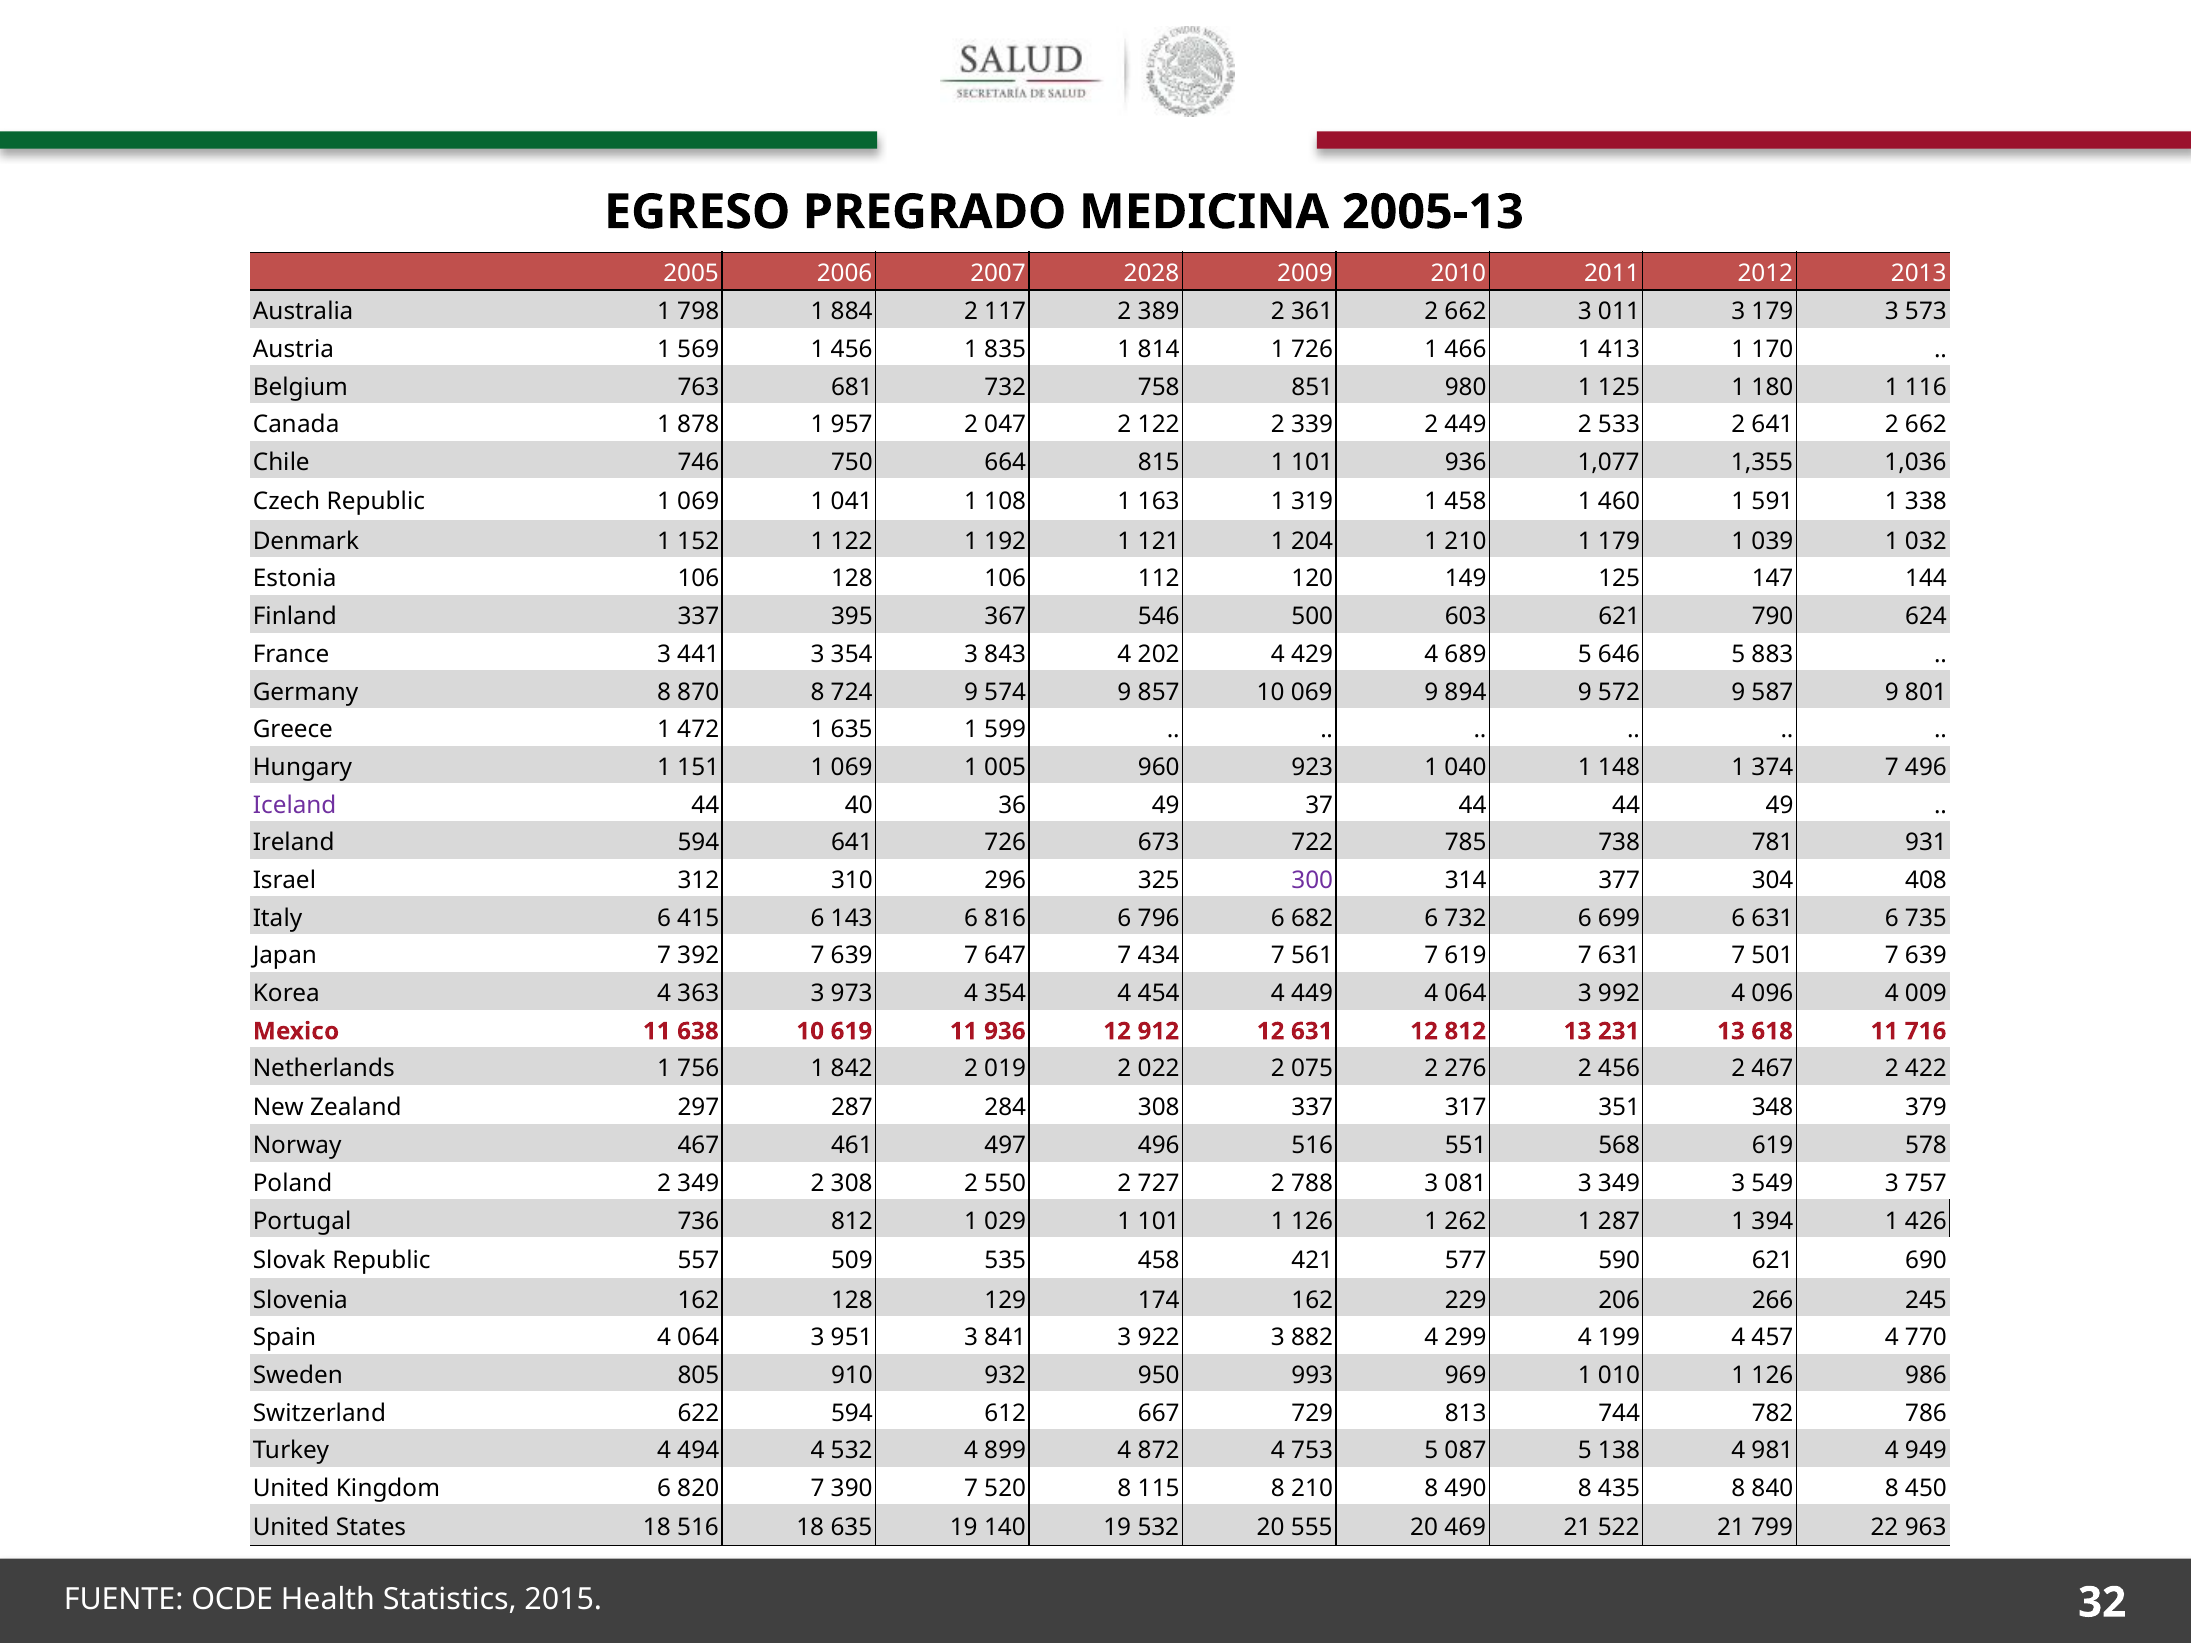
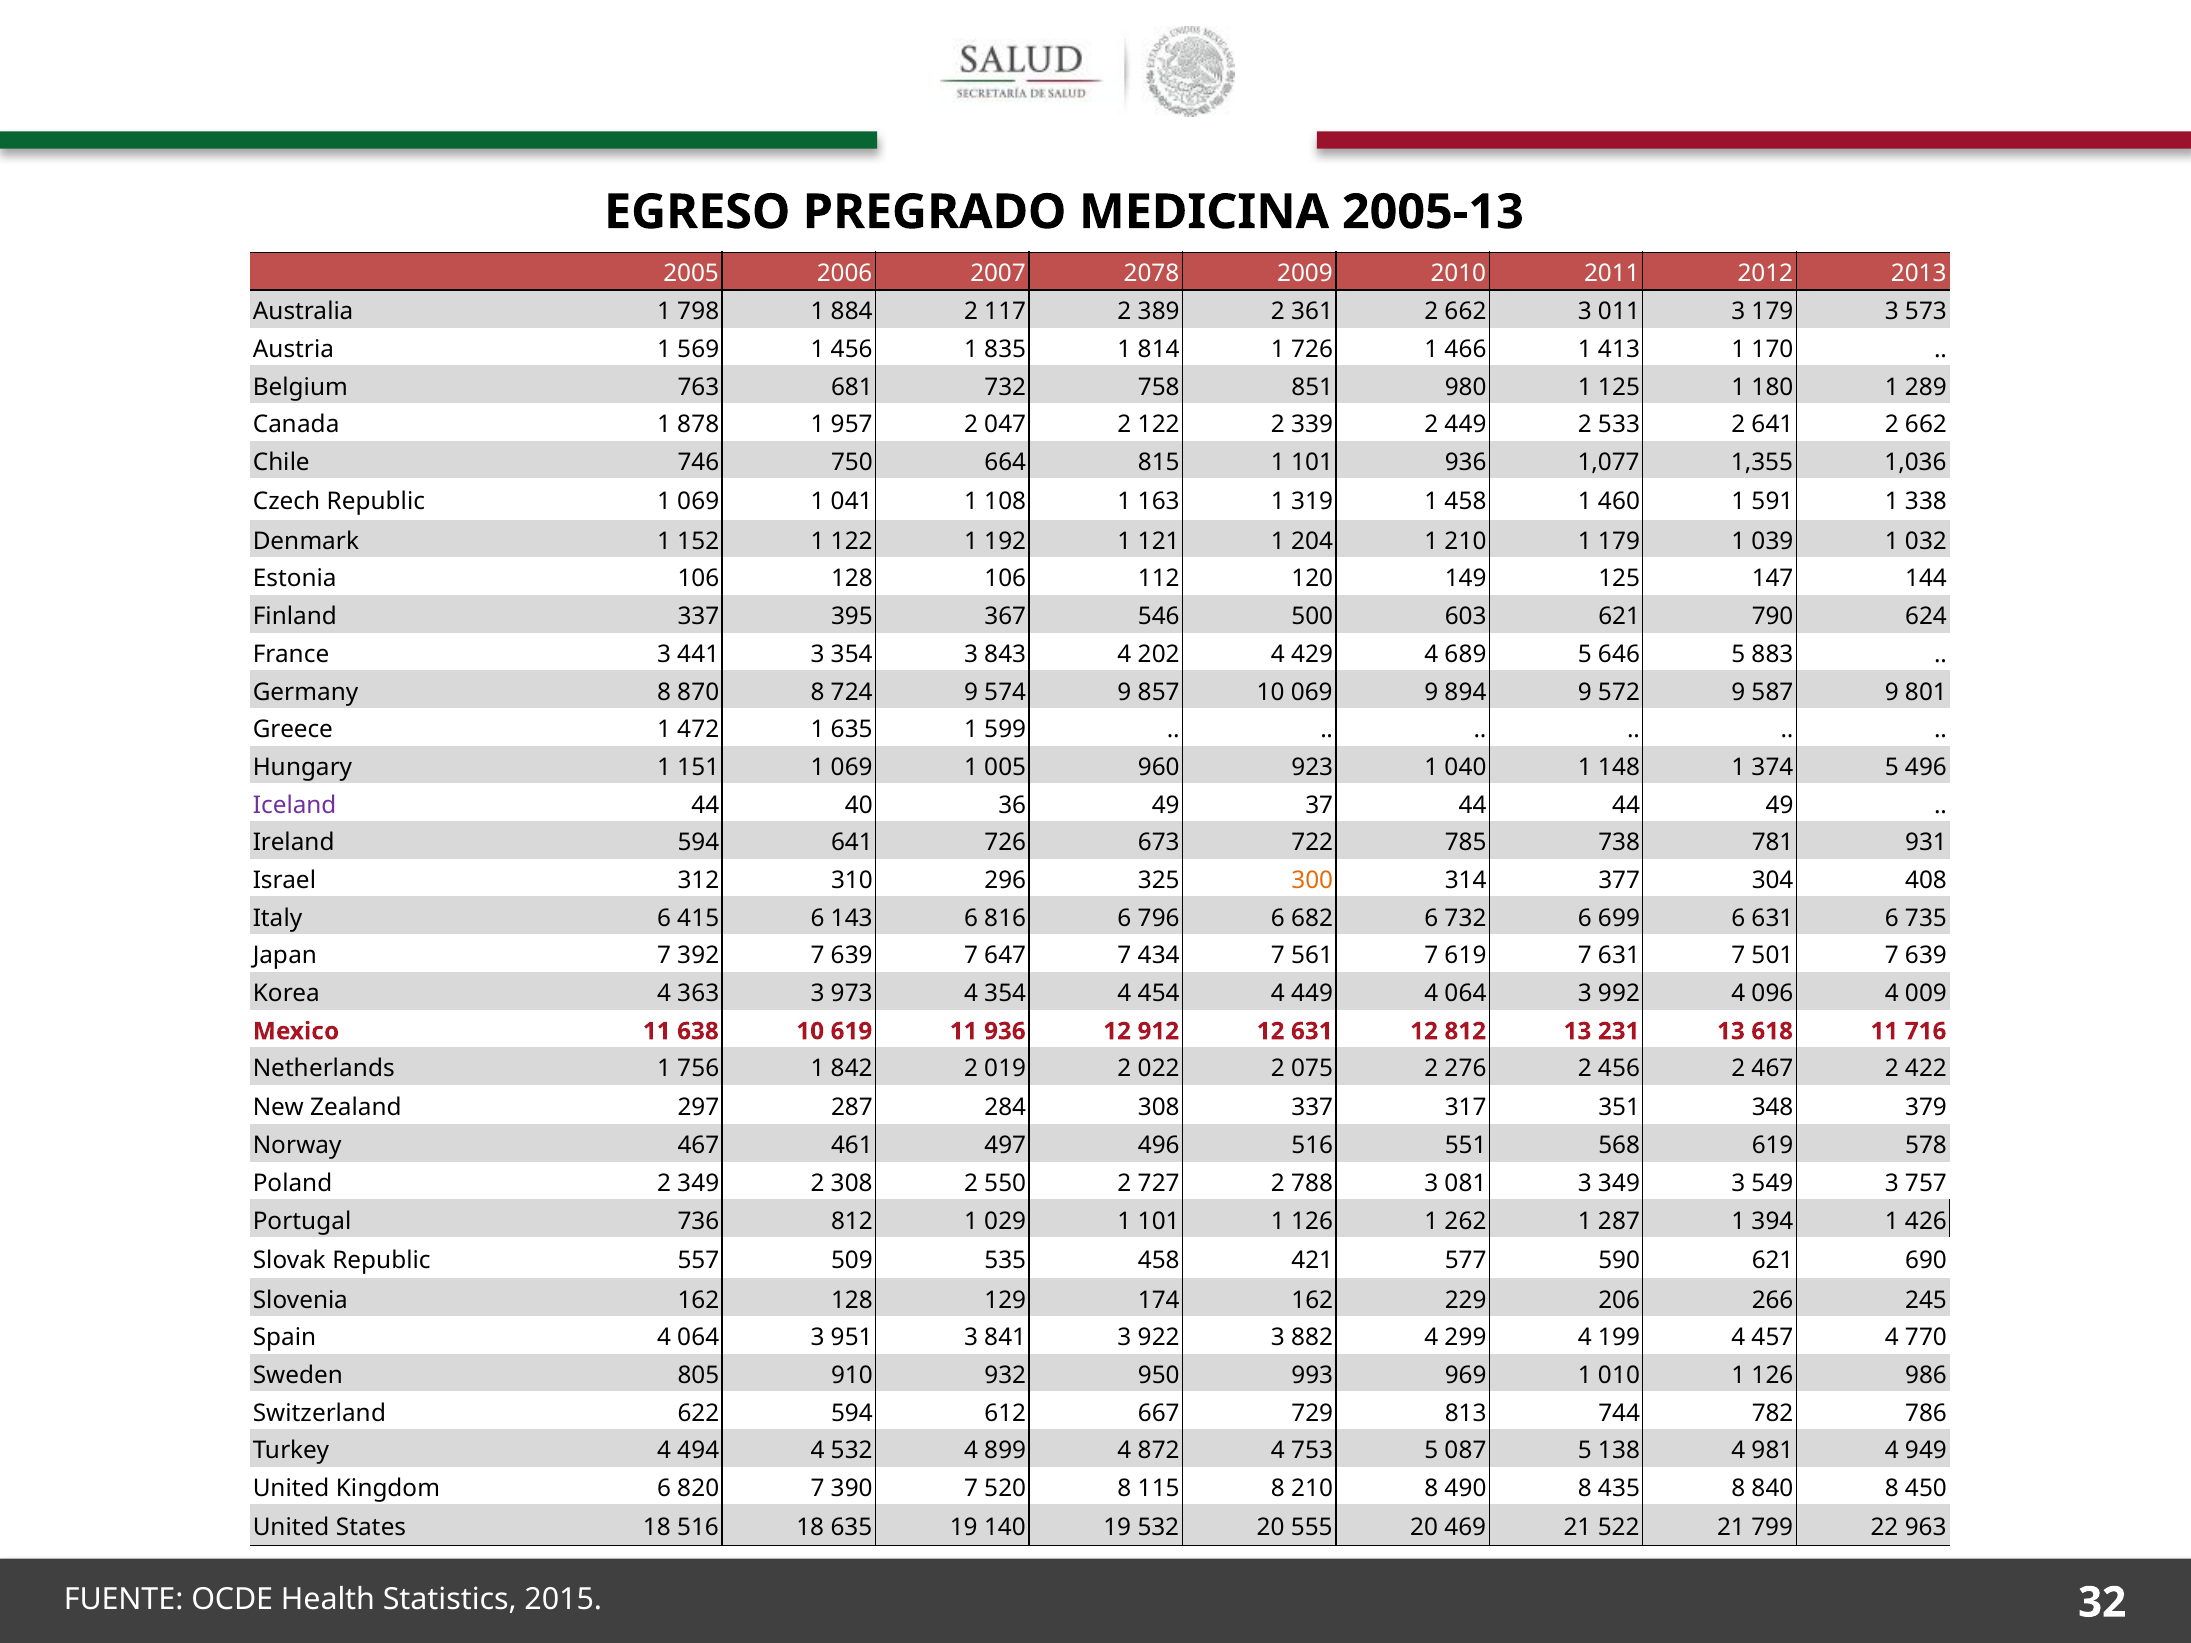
2028: 2028 -> 2078
116: 116 -> 289
374 7: 7 -> 5
300 colour: purple -> orange
